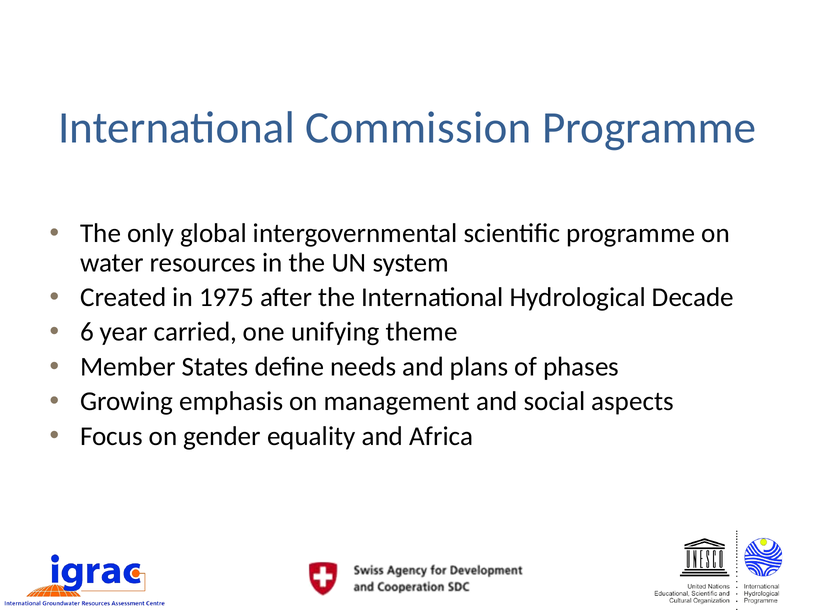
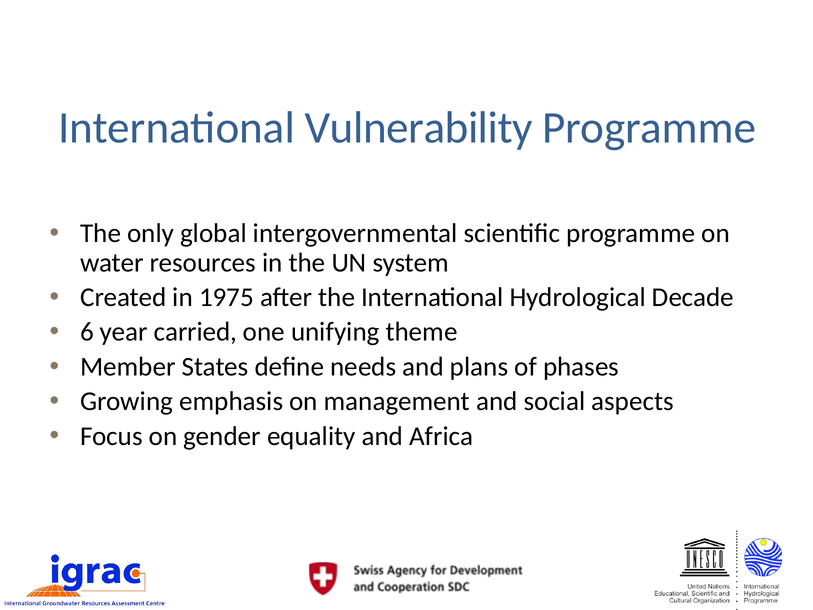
Commission: Commission -> Vulnerability
